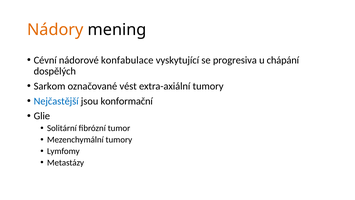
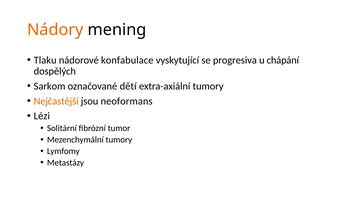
Cévní: Cévní -> Tlaku
vést: vést -> dětí
Nejčastější colour: blue -> orange
konformační: konformační -> neoformans
Glie: Glie -> Lézi
